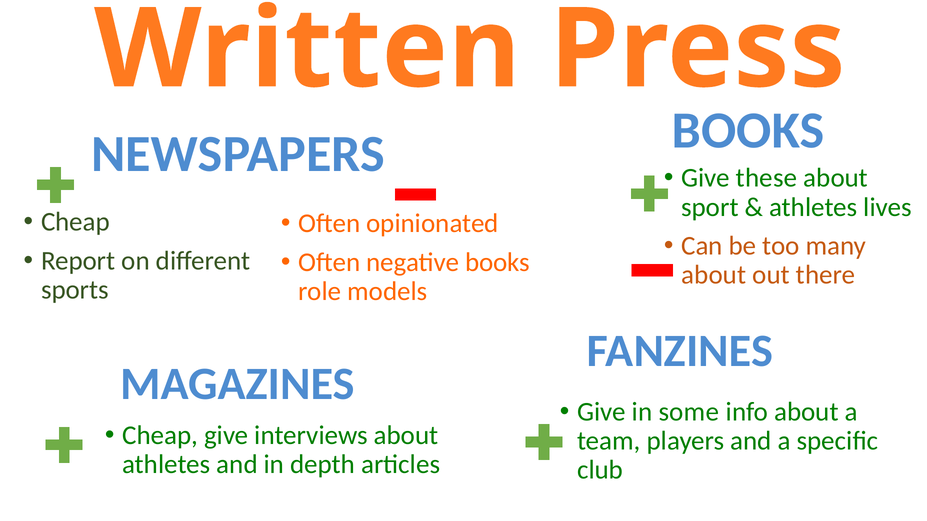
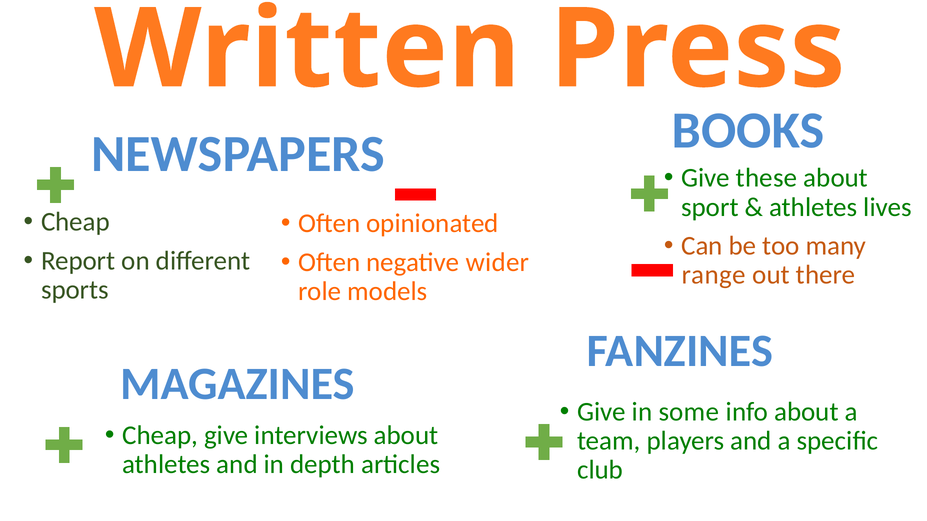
negative books: books -> wider
about at (714, 275): about -> range
